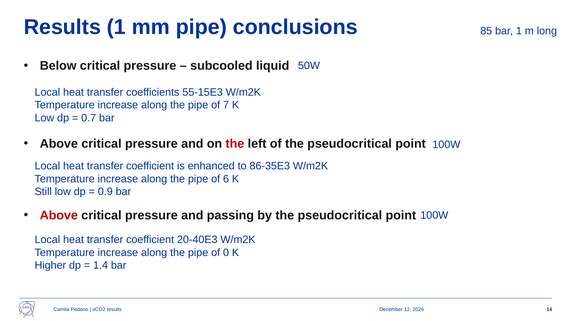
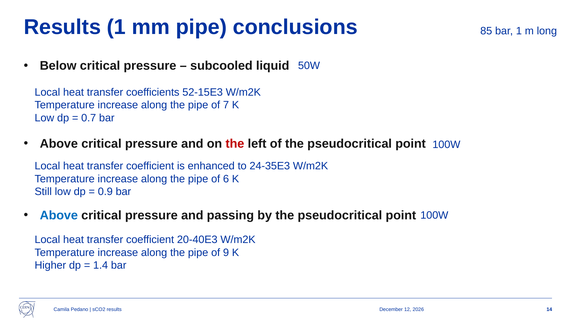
55-15E3: 55-15E3 -> 52-15E3
86-35E3: 86-35E3 -> 24-35E3
Above at (59, 215) colour: red -> blue
0: 0 -> 9
